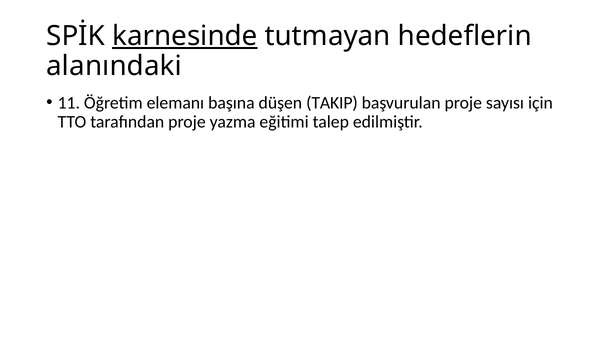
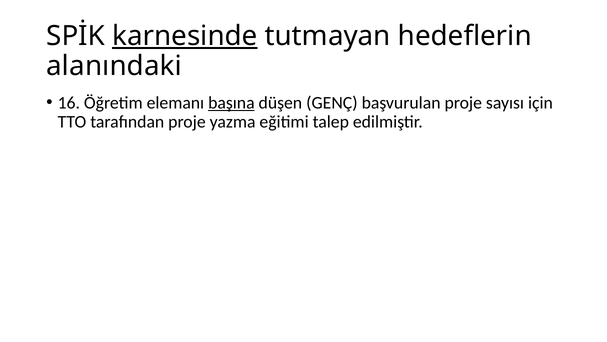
11: 11 -> 16
başına underline: none -> present
TAKIP: TAKIP -> GENÇ
